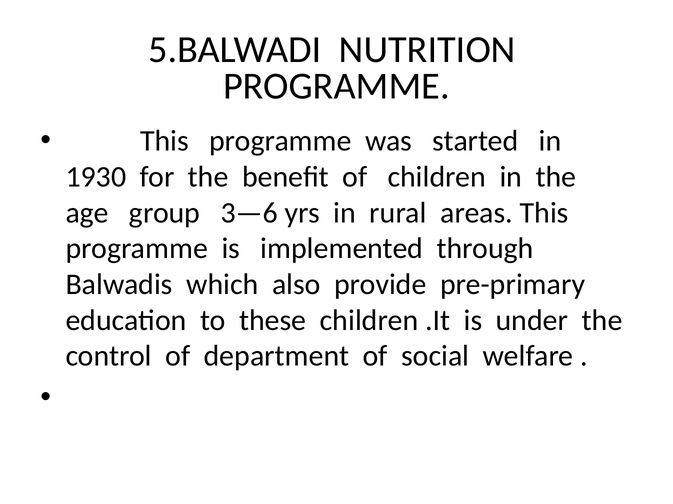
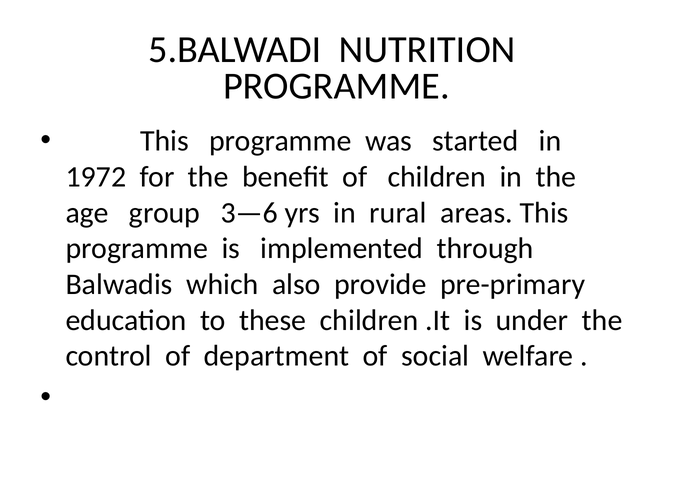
1930: 1930 -> 1972
